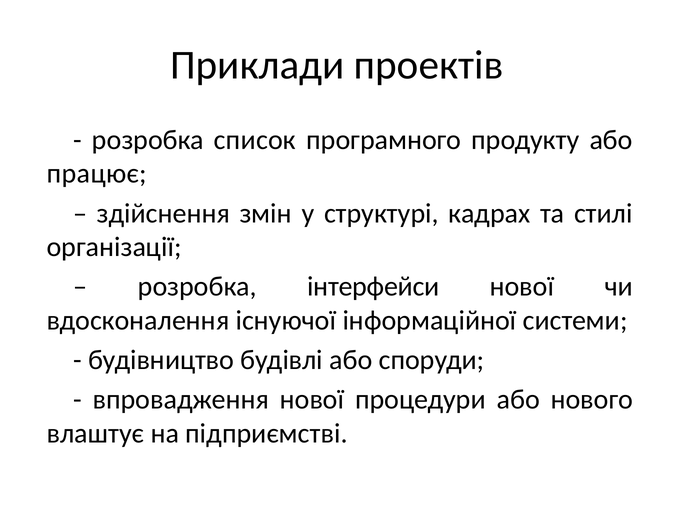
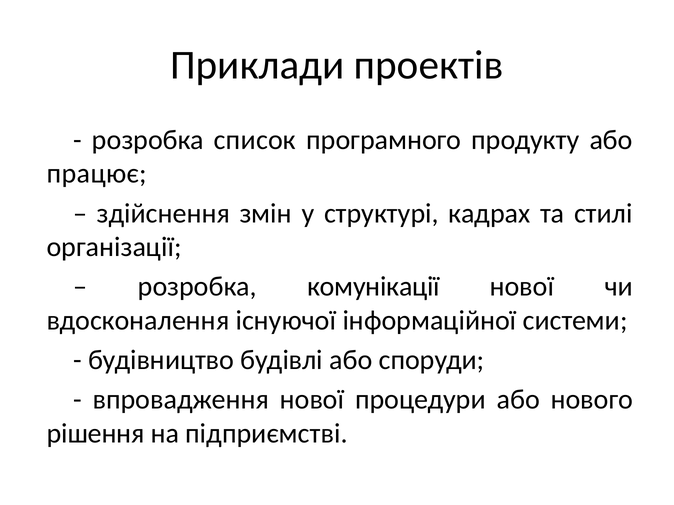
інтерфейси: інтерфейси -> комунікації
влаштує: влаштує -> рішення
